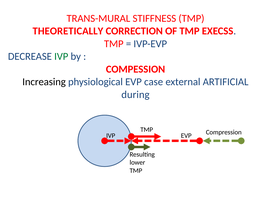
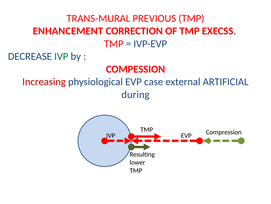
STIFFNESS: STIFFNESS -> PREVIOUS
THEORETICALLY: THEORETICALLY -> ENHANCEMENT
Increasing colour: black -> red
